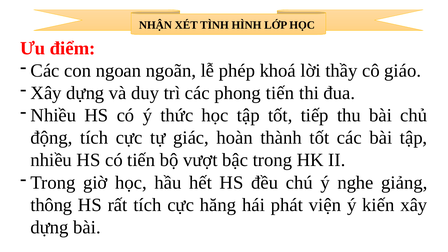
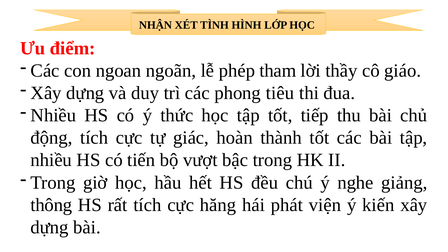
khoá: khoá -> tham
phong tiến: tiến -> tiêu
